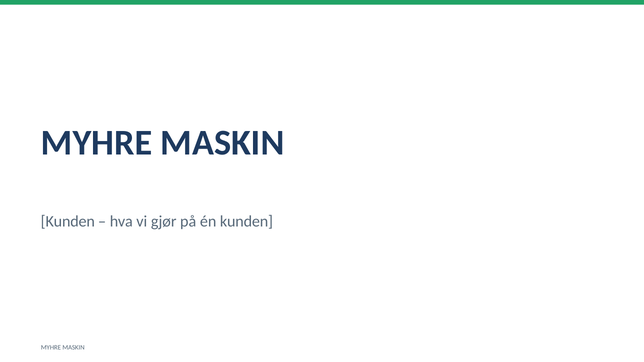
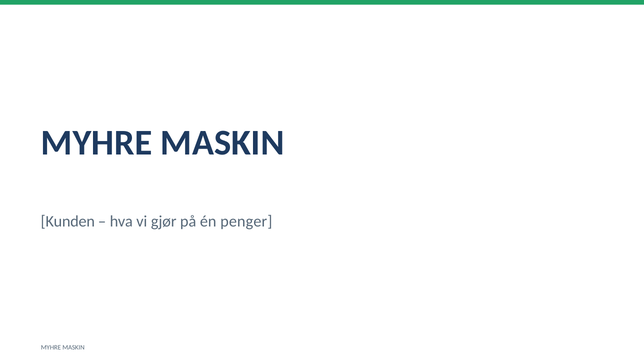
én kunden: kunden -> penger
